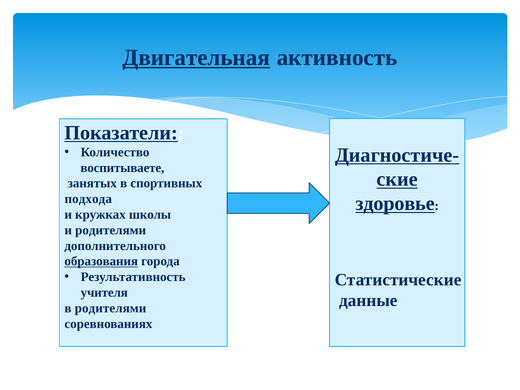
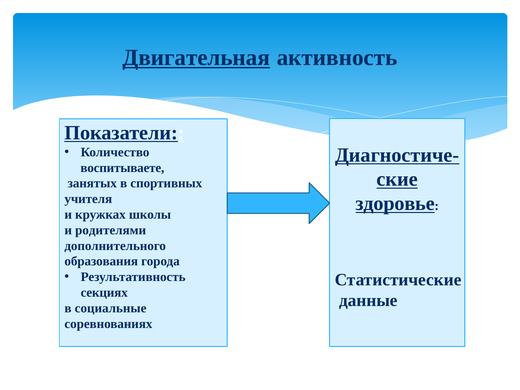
подхода: подхода -> учителя
образования underline: present -> none
учителя: учителя -> секциях
в родителями: родителями -> социальные
